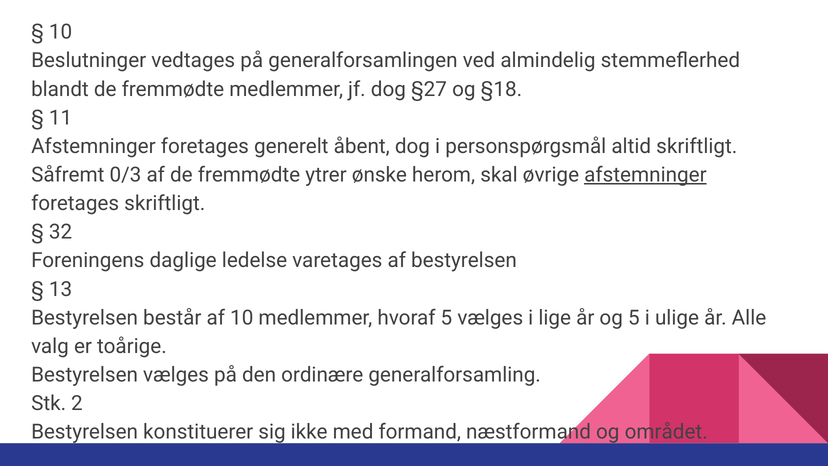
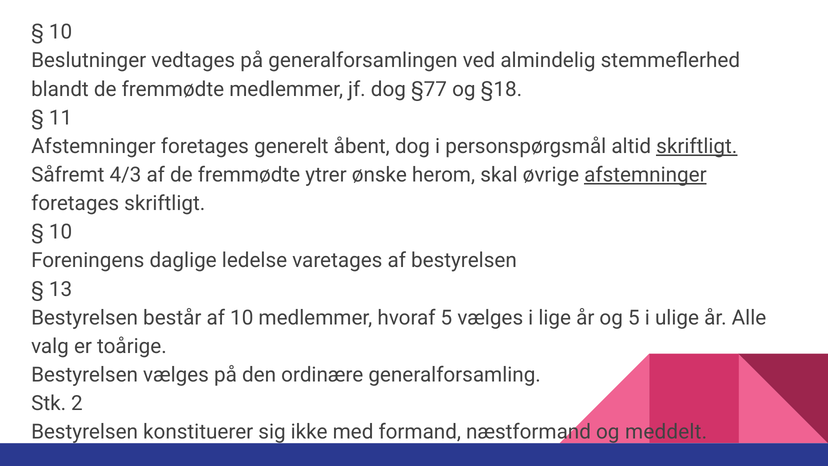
§27: §27 -> §77
skriftligt at (697, 146) underline: none -> present
0/3: 0/3 -> 4/3
32 at (61, 232): 32 -> 10
området: området -> meddelt
